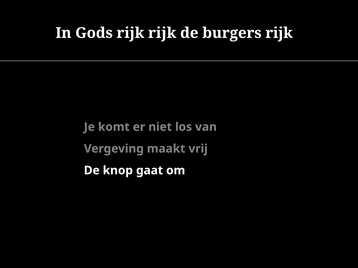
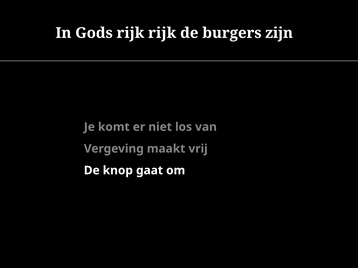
burgers rijk: rijk -> zijn
